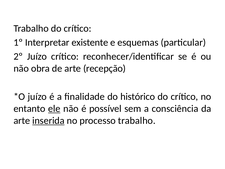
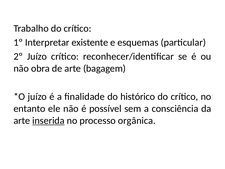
recepção: recepção -> bagagem
ele underline: present -> none
processo trabalho: trabalho -> orgânica
